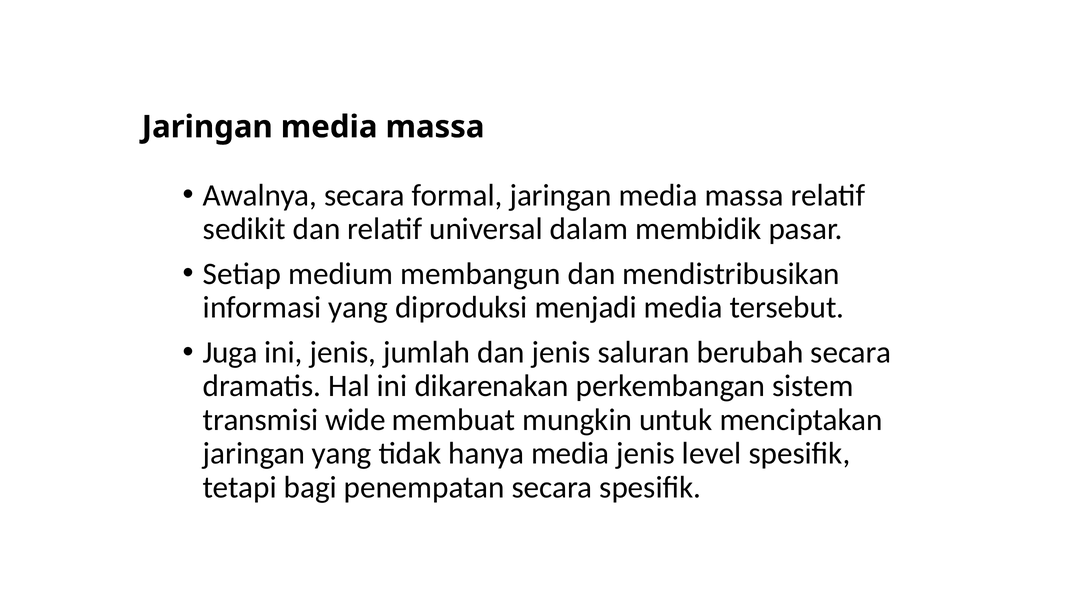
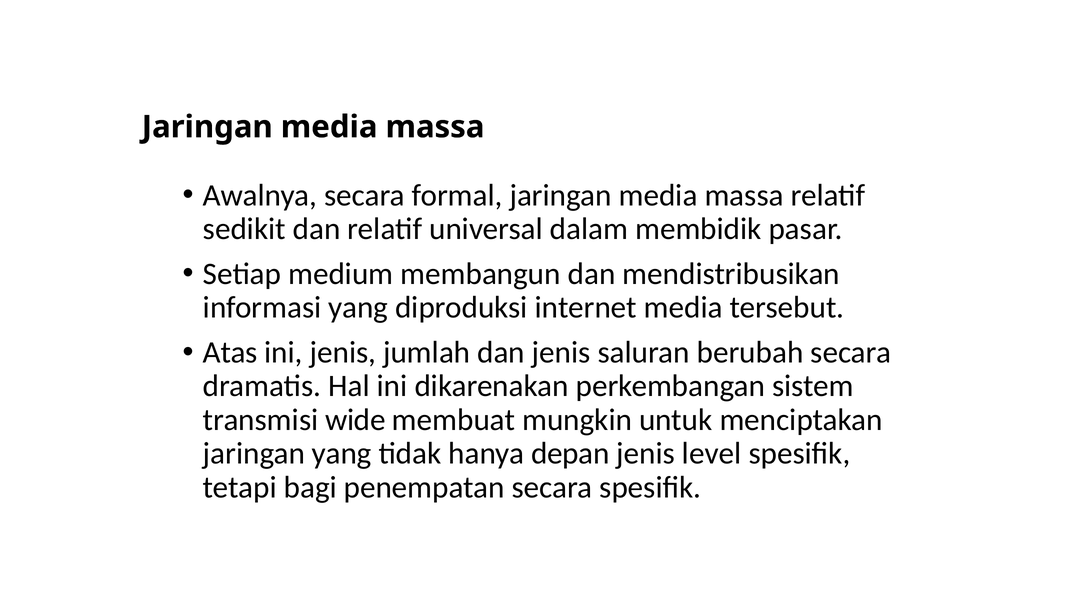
menjadi: menjadi -> internet
Juga: Juga -> Atas
hanya media: media -> depan
